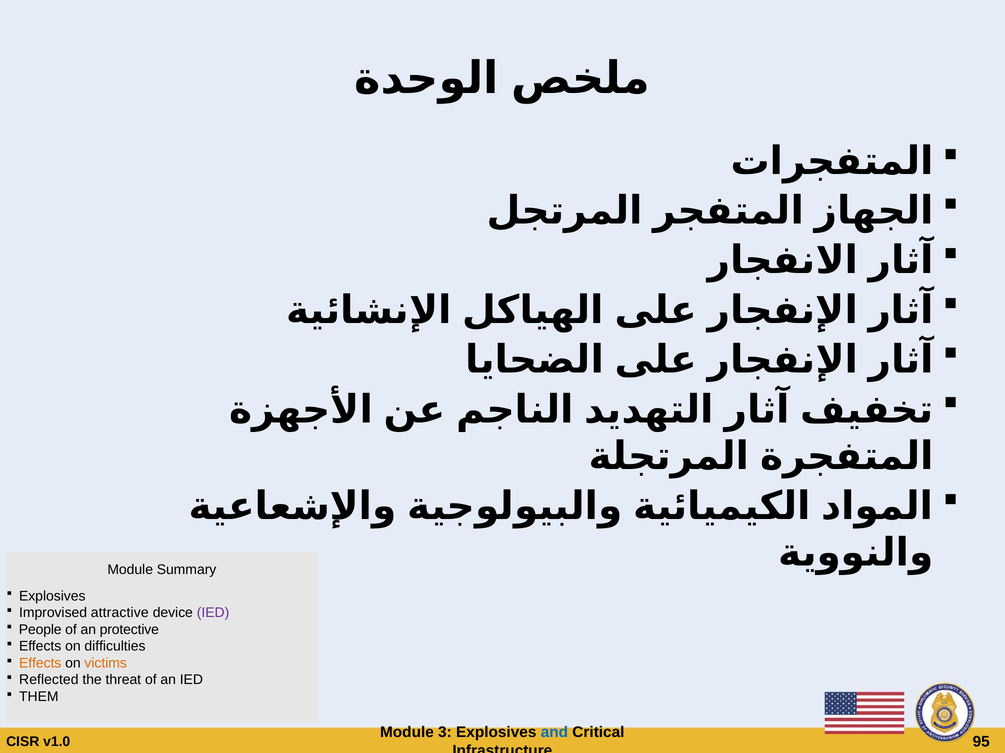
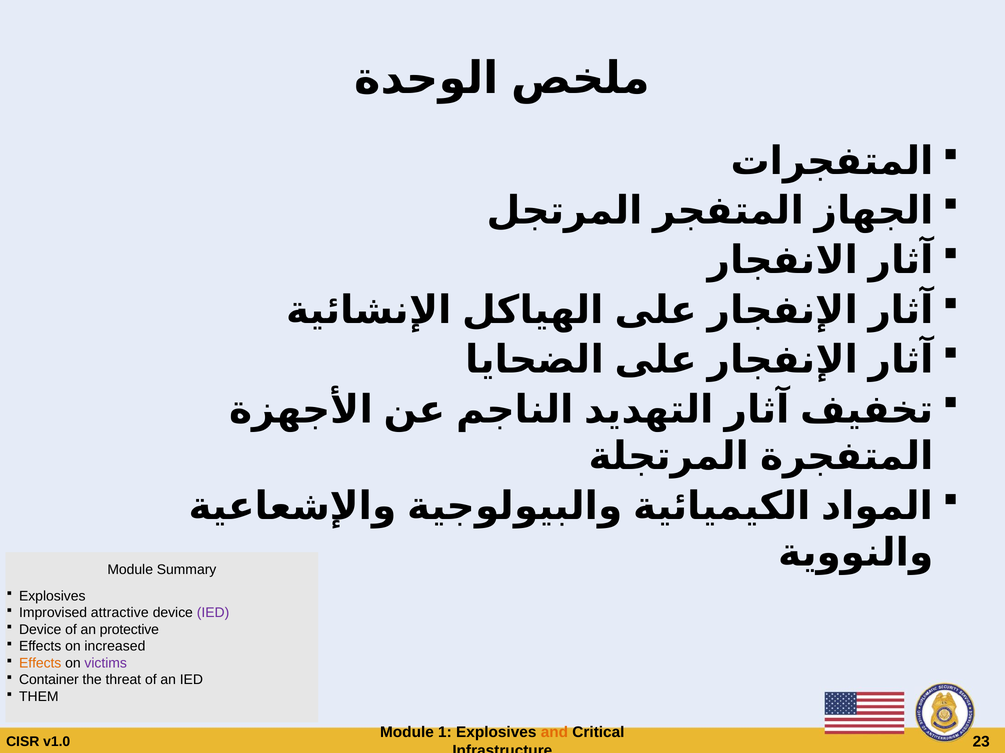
People at (40, 630): People -> Device
difficulties: difficulties -> increased
victims colour: orange -> purple
Reflected: Reflected -> Container
3: 3 -> 1
and colour: blue -> orange
95: 95 -> 23
